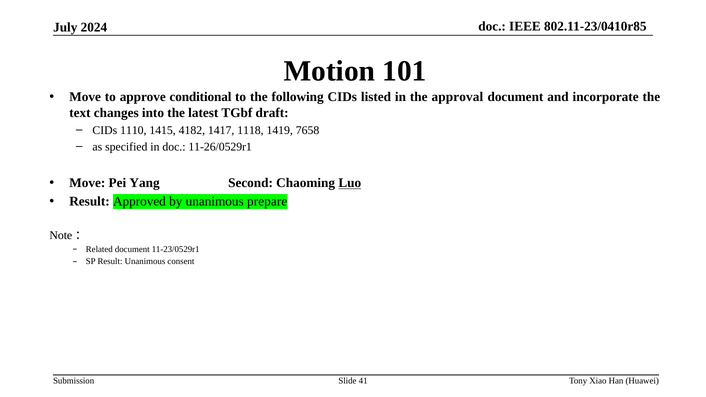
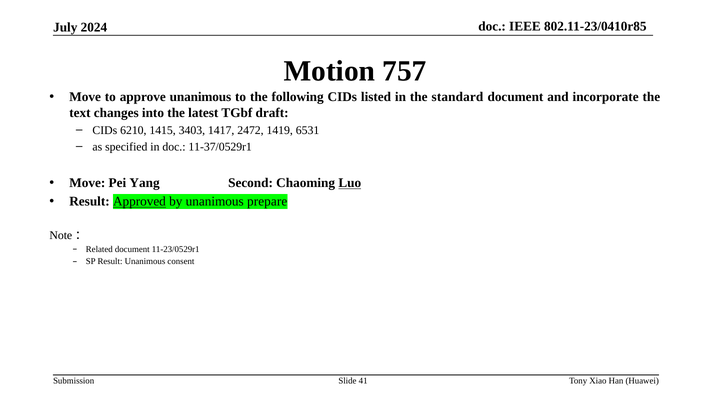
101: 101 -> 757
approve conditional: conditional -> unanimous
approval: approval -> standard
1110: 1110 -> 6210
4182: 4182 -> 3403
1118: 1118 -> 2472
7658: 7658 -> 6531
11-26/0529r1: 11-26/0529r1 -> 11-37/0529r1
Approved underline: none -> present
